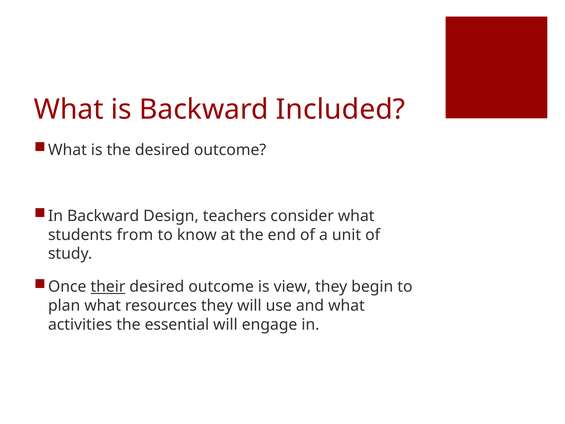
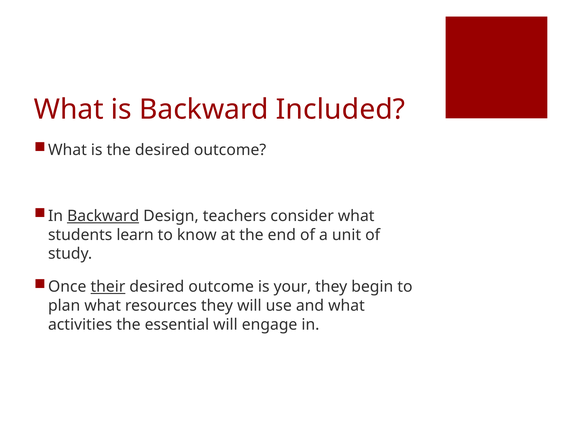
Backward at (103, 216) underline: none -> present
from: from -> learn
view: view -> your
